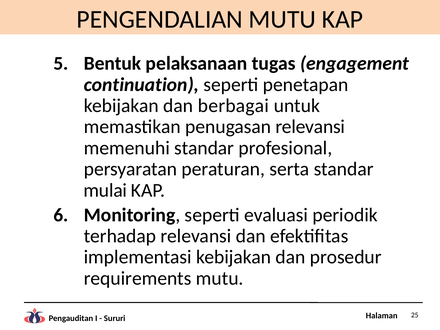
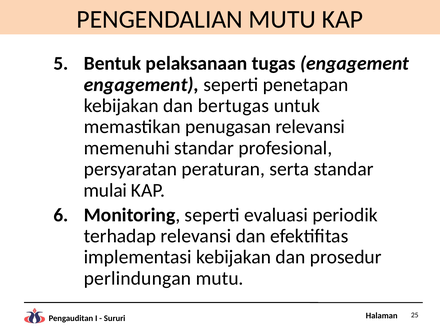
continuation at (141, 85): continuation -> engagement
berbagai: berbagai -> bertugas
requirements: requirements -> perlindungan
